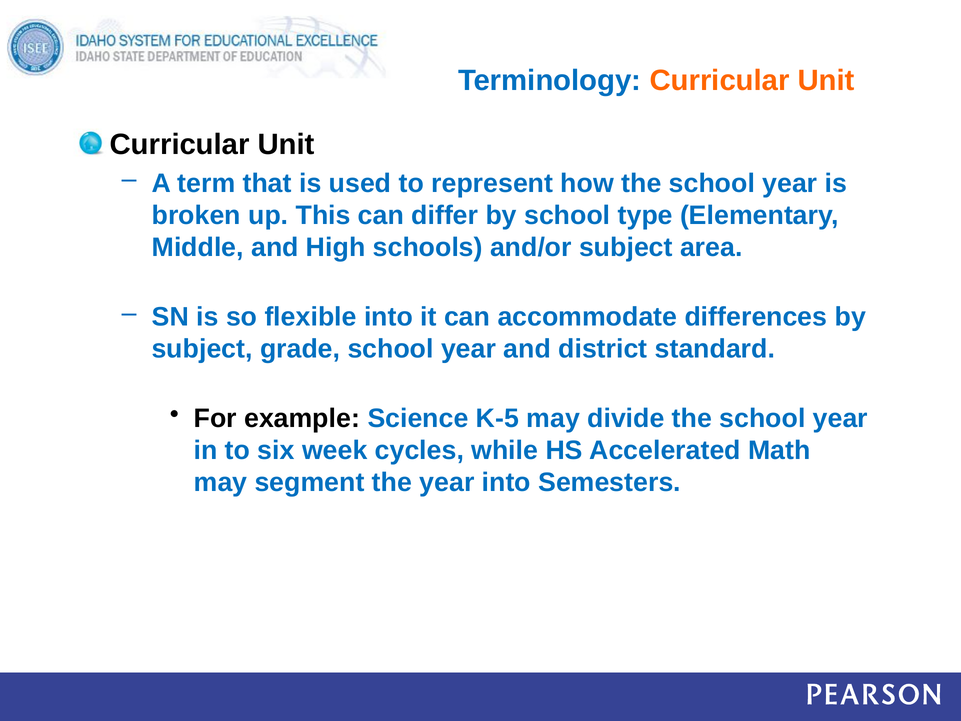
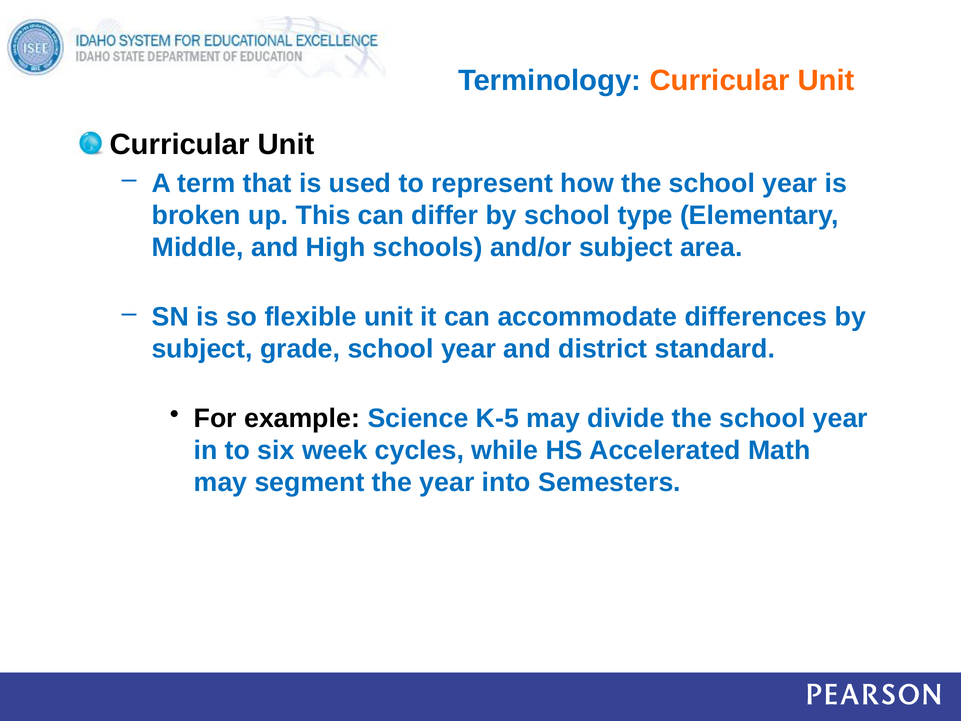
flexible into: into -> unit
